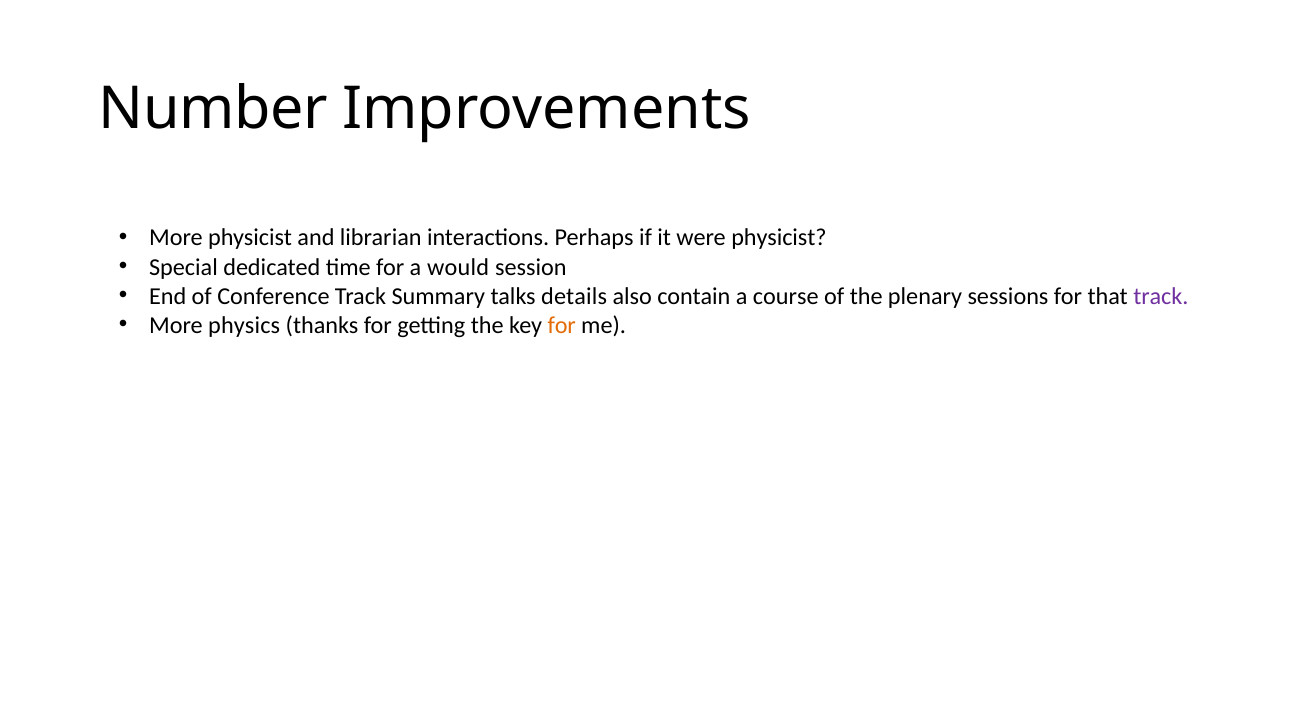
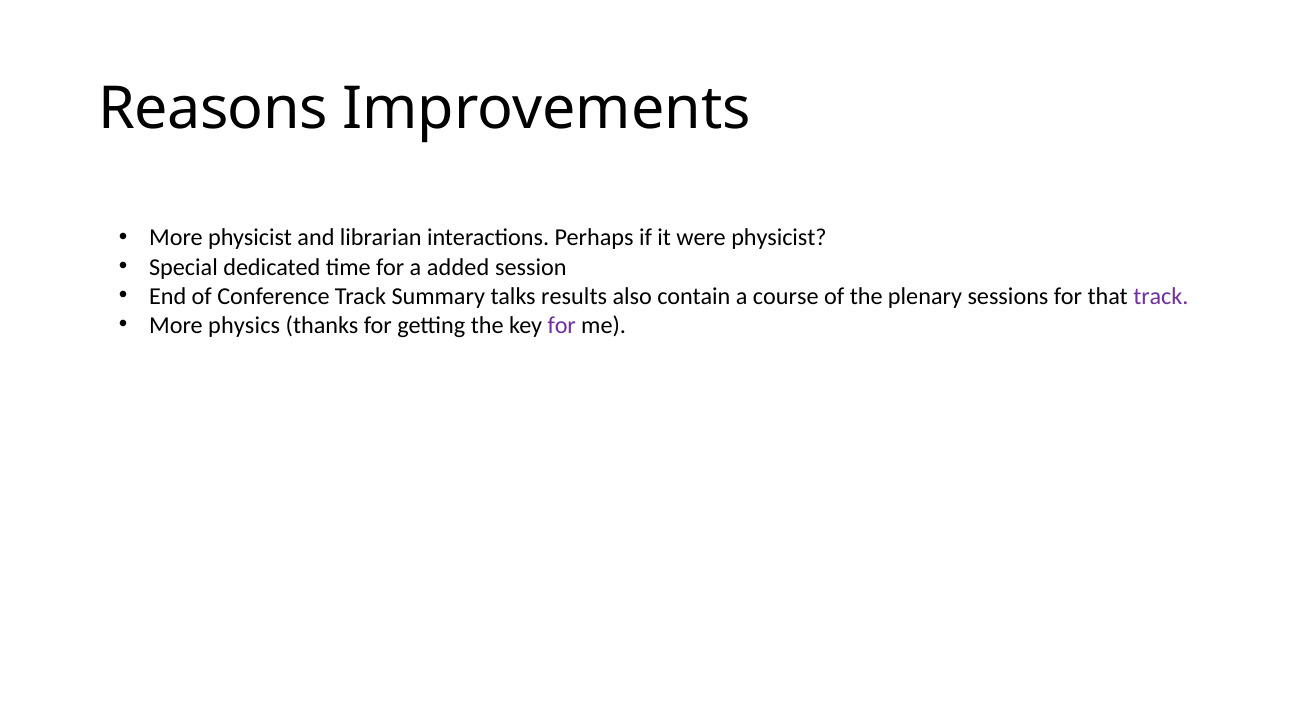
Number: Number -> Reasons
would: would -> added
details: details -> results
for at (562, 325) colour: orange -> purple
